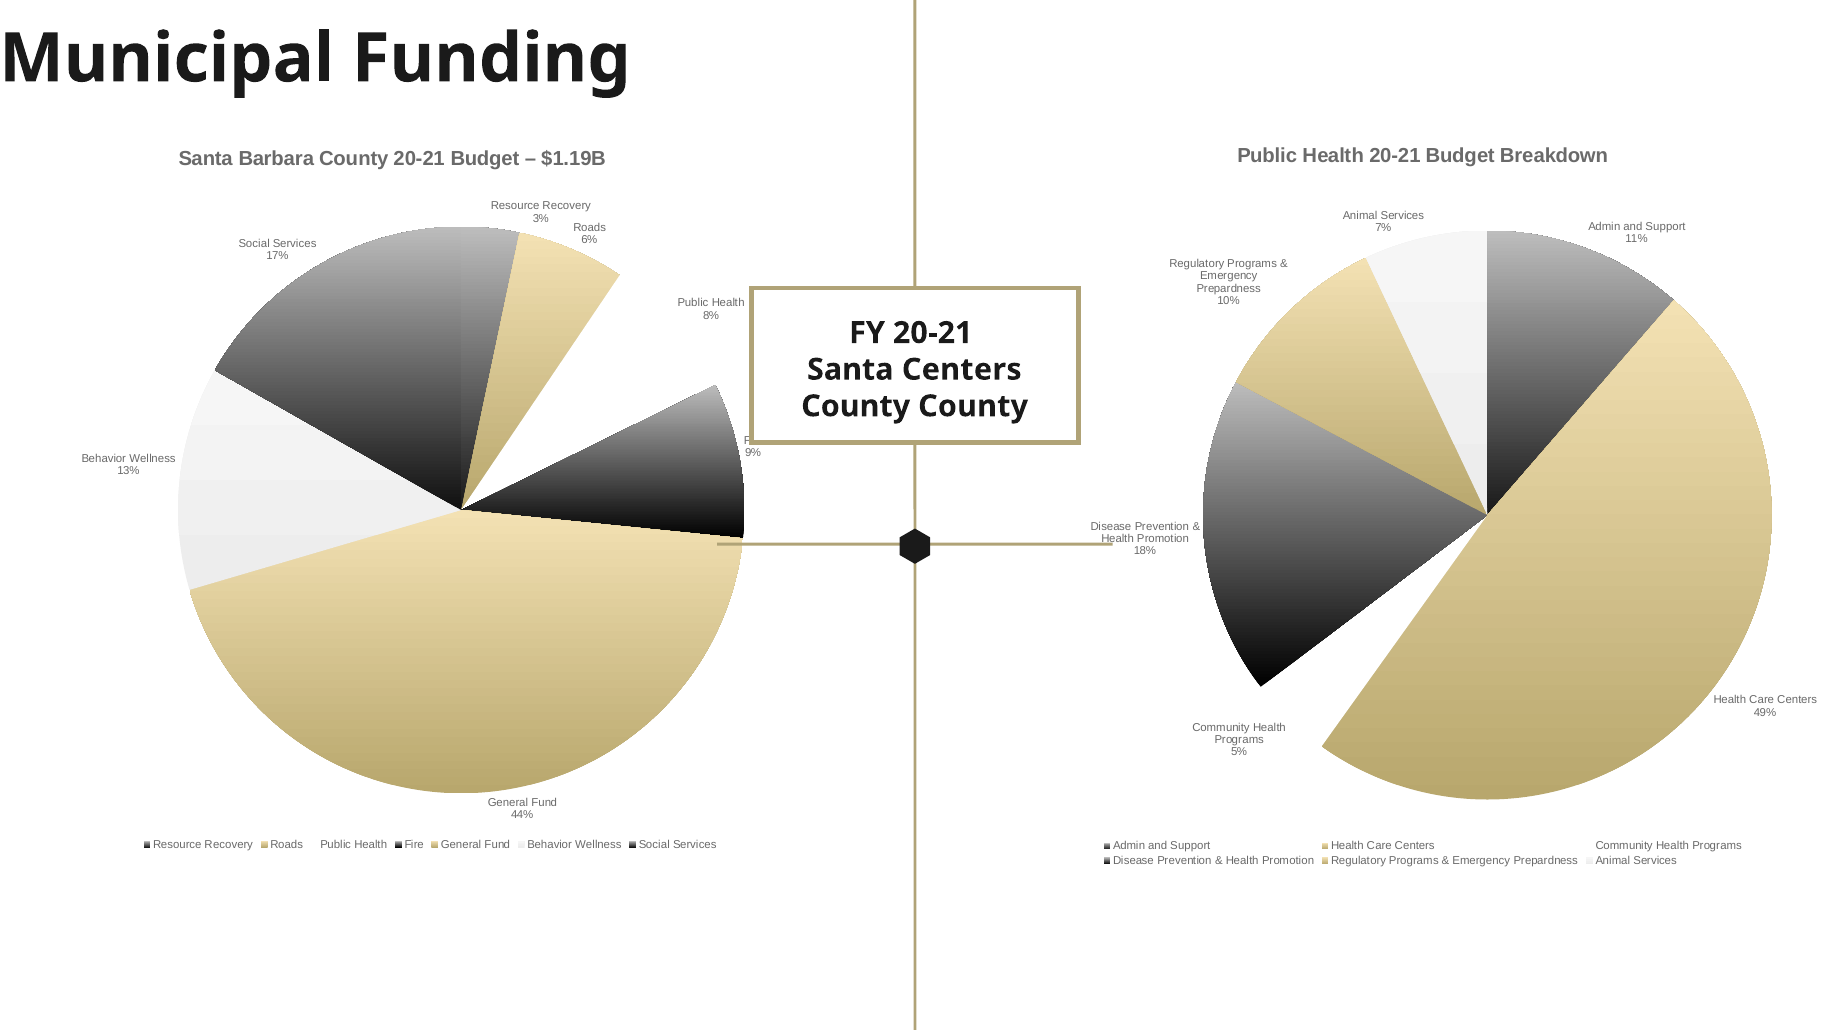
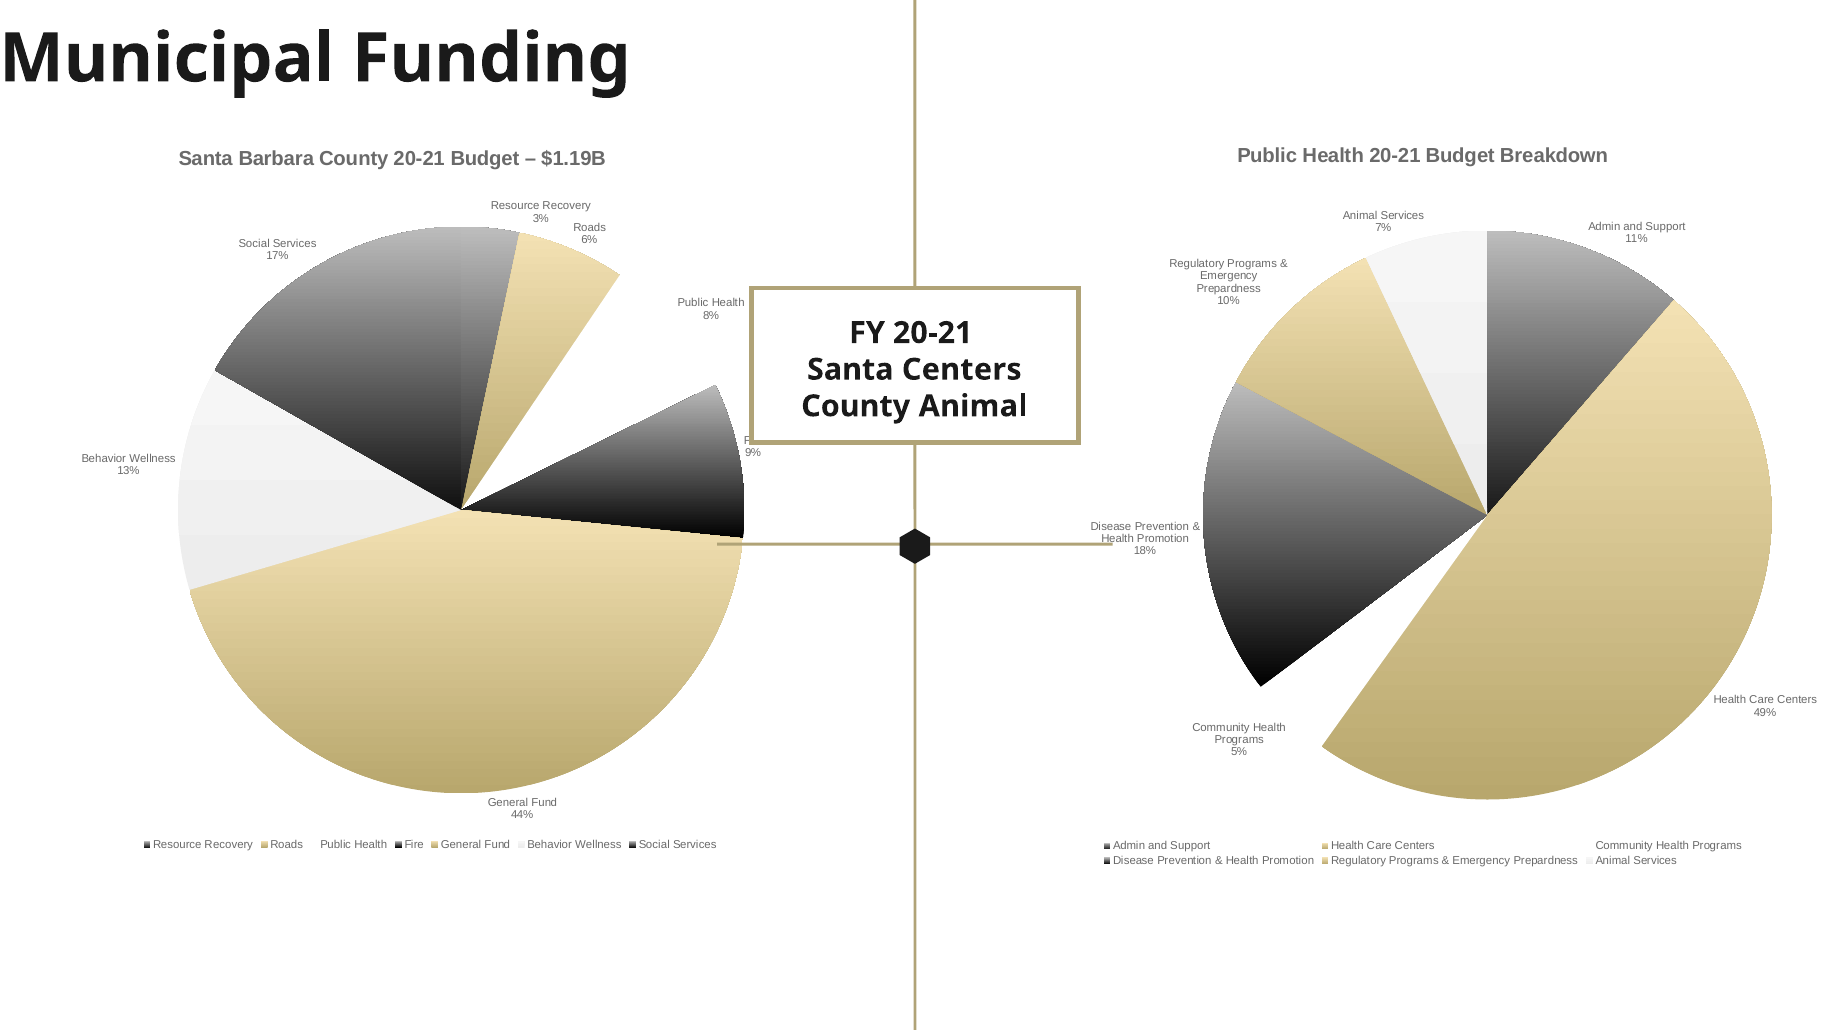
County County: County -> Animal
